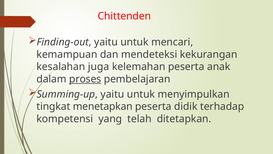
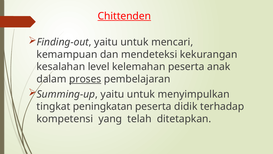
Chittenden underline: none -> present
juga: juga -> level
menetapkan: menetapkan -> peningkatan
